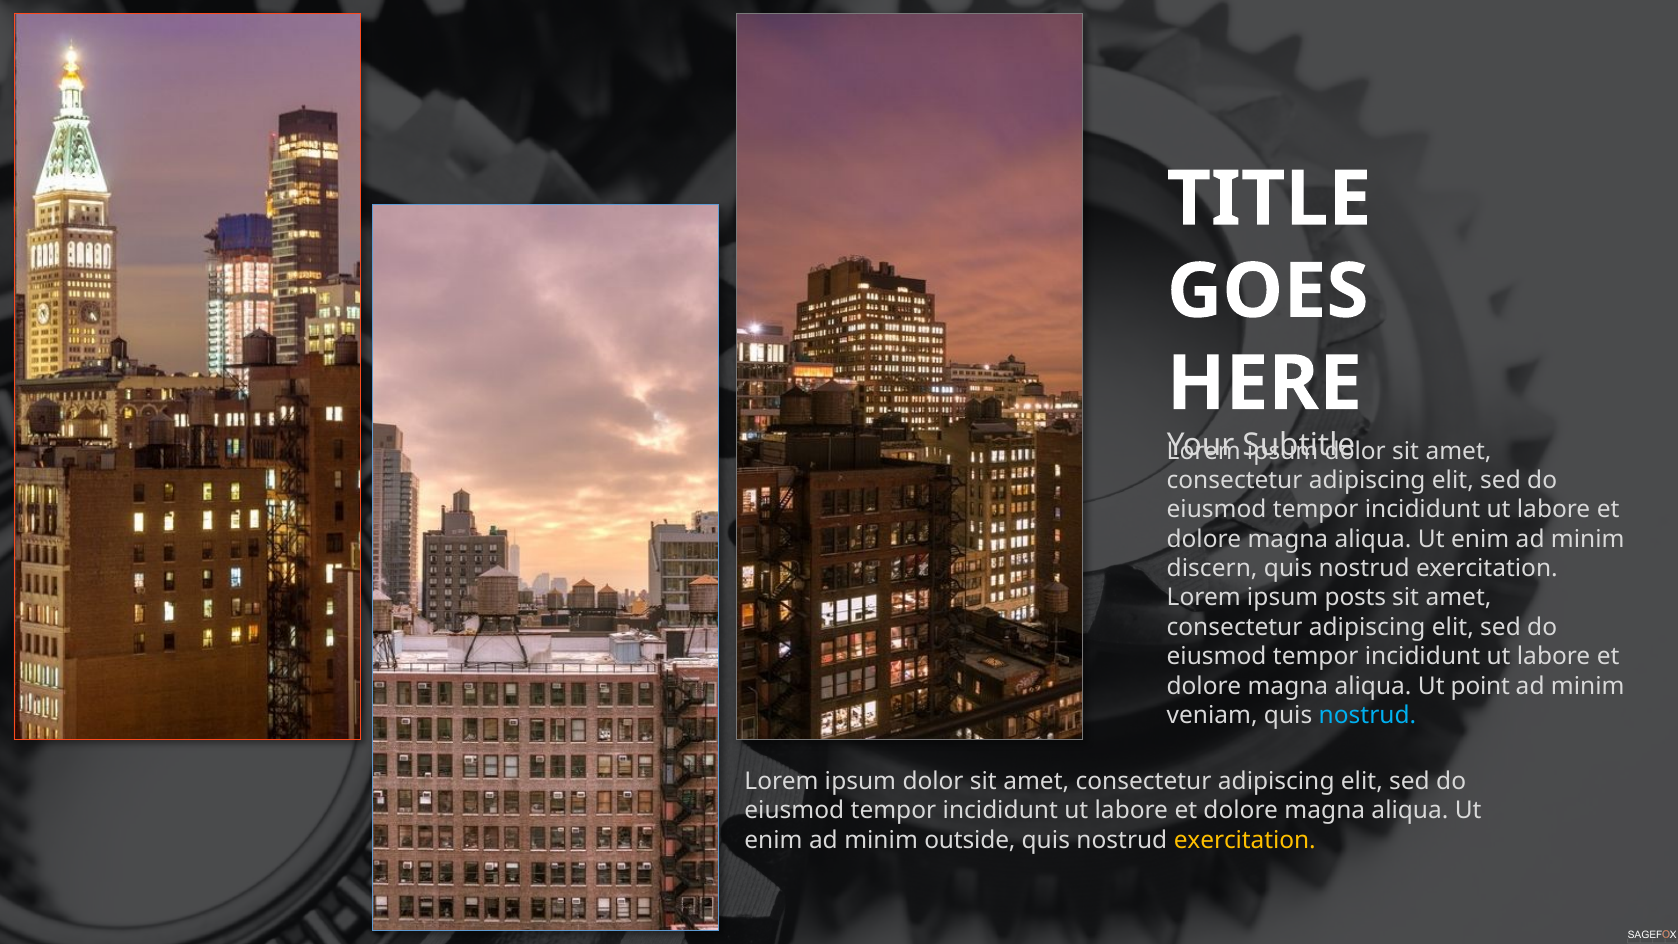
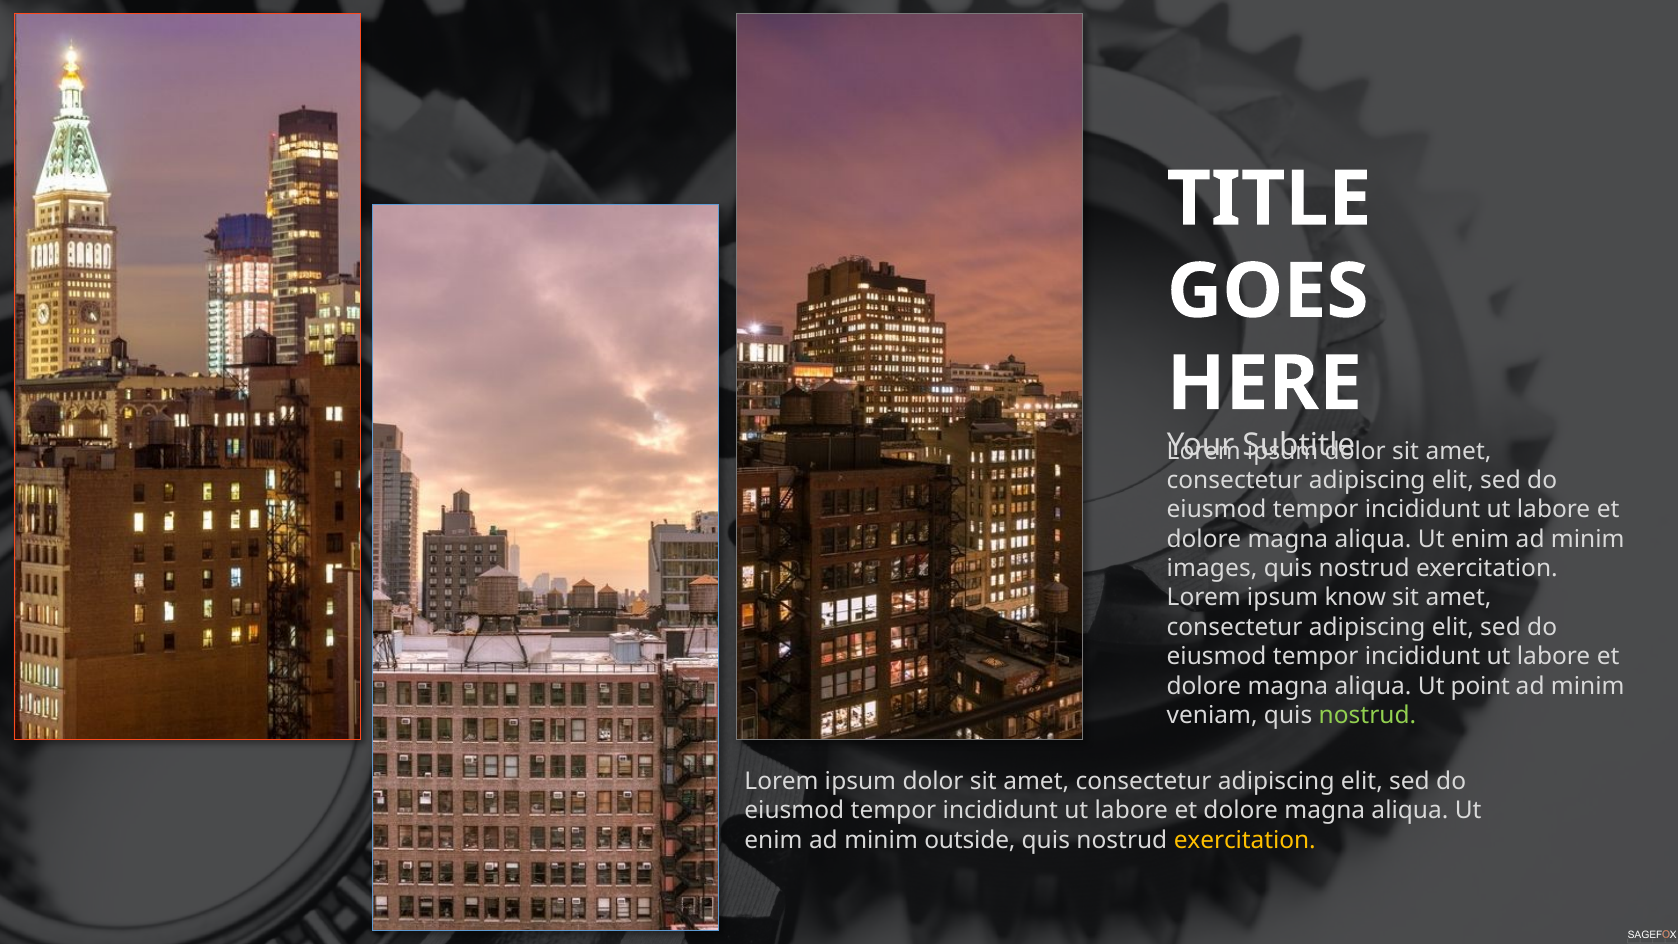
discern: discern -> images
posts: posts -> know
nostrud at (1367, 715) colour: light blue -> light green
